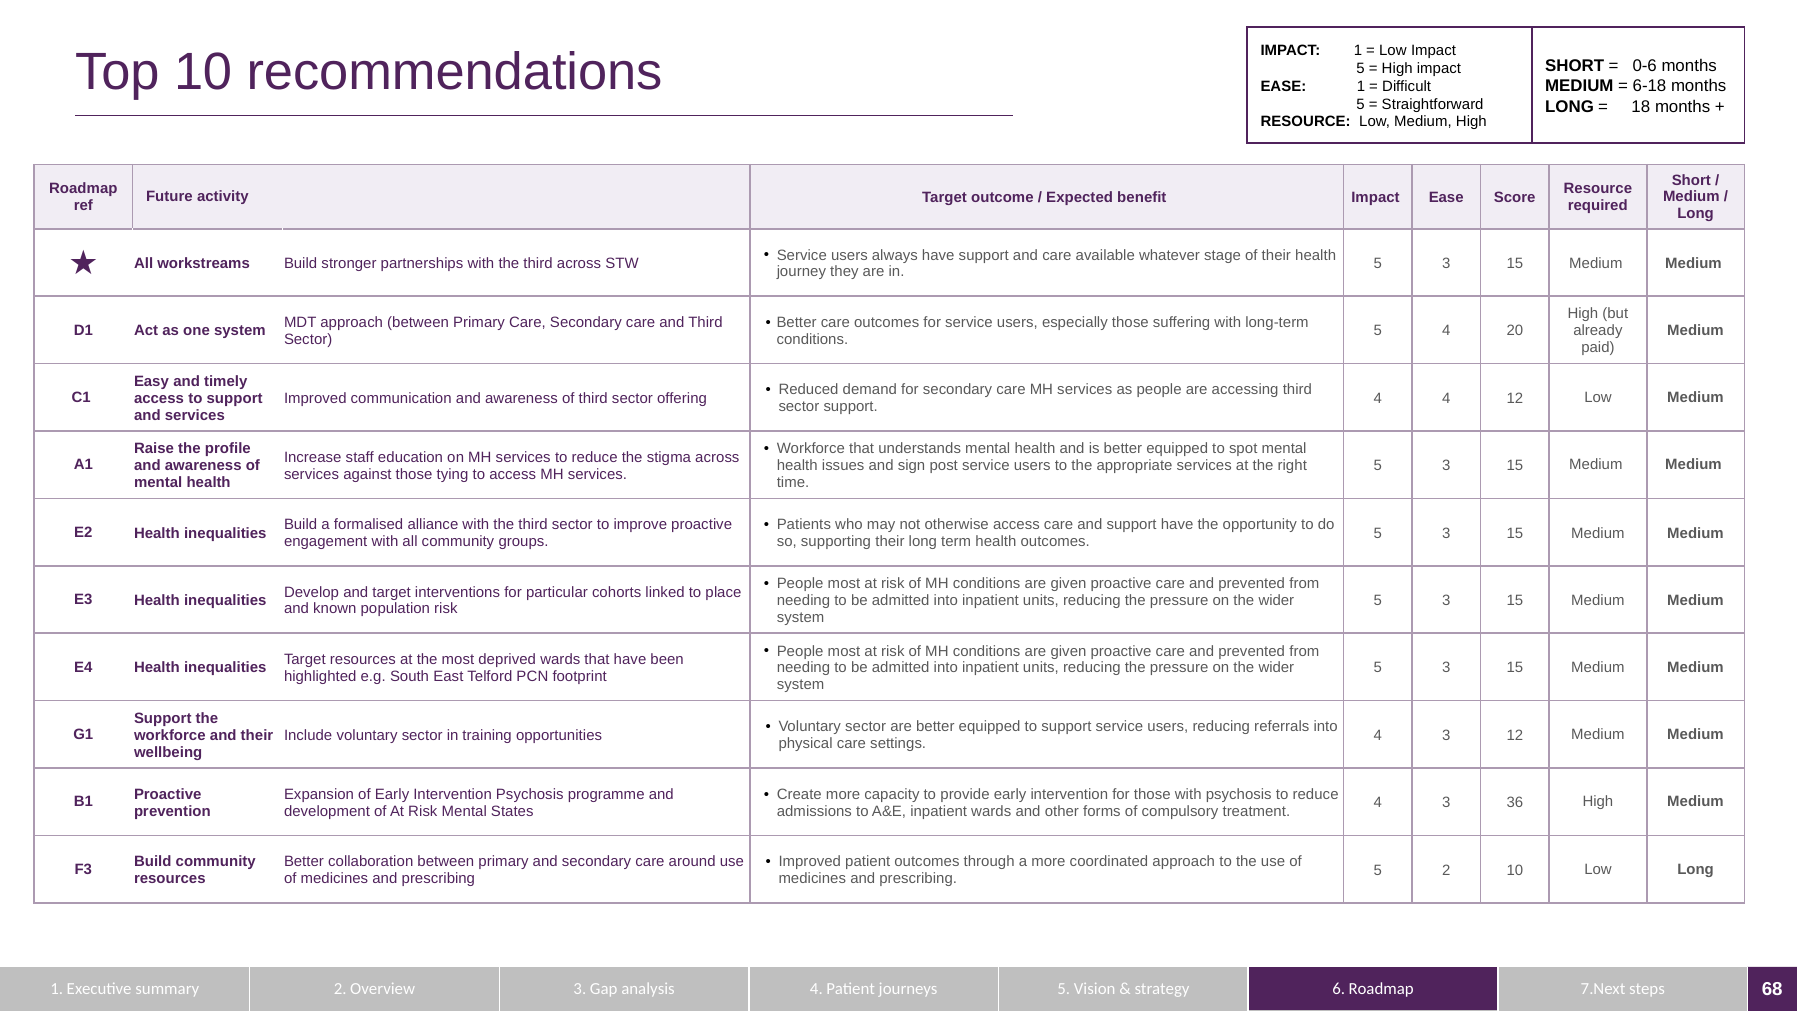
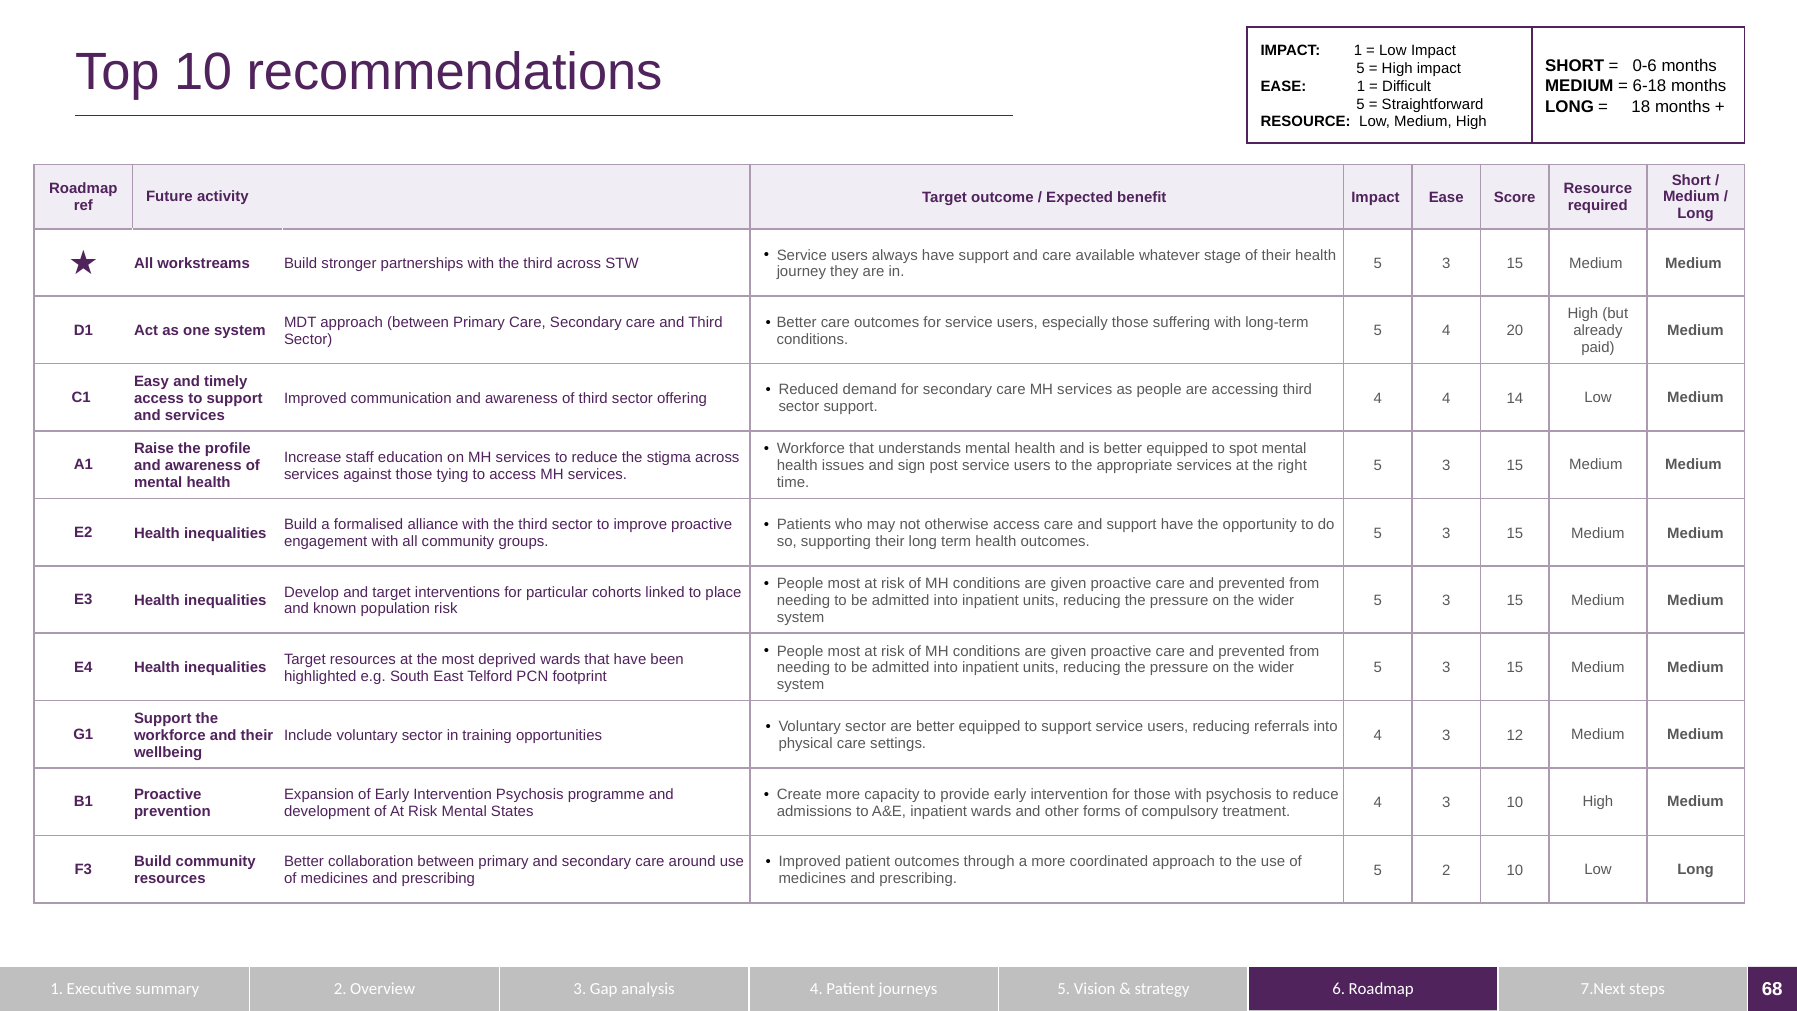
4 12: 12 -> 14
3 36: 36 -> 10
